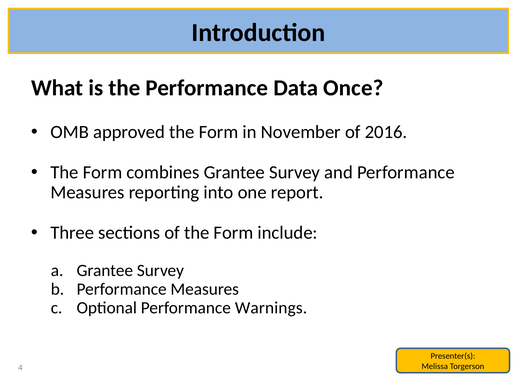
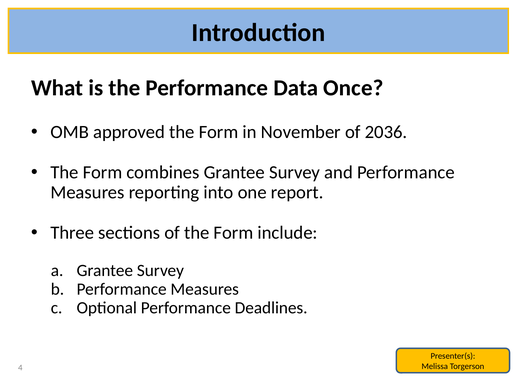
2016: 2016 -> 2036
Warnings: Warnings -> Deadlines
